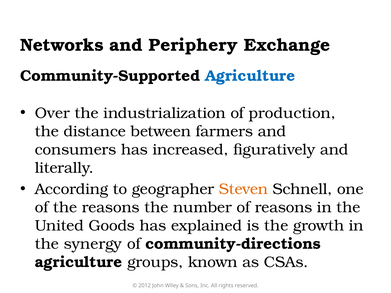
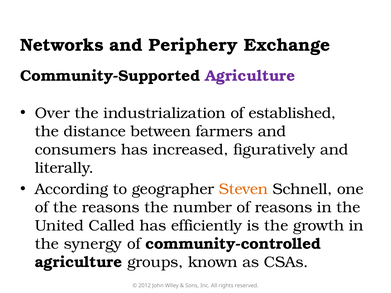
Agriculture at (250, 76) colour: blue -> purple
production: production -> established
Goods: Goods -> Called
explained: explained -> efficiently
community-directions: community-directions -> community-controlled
